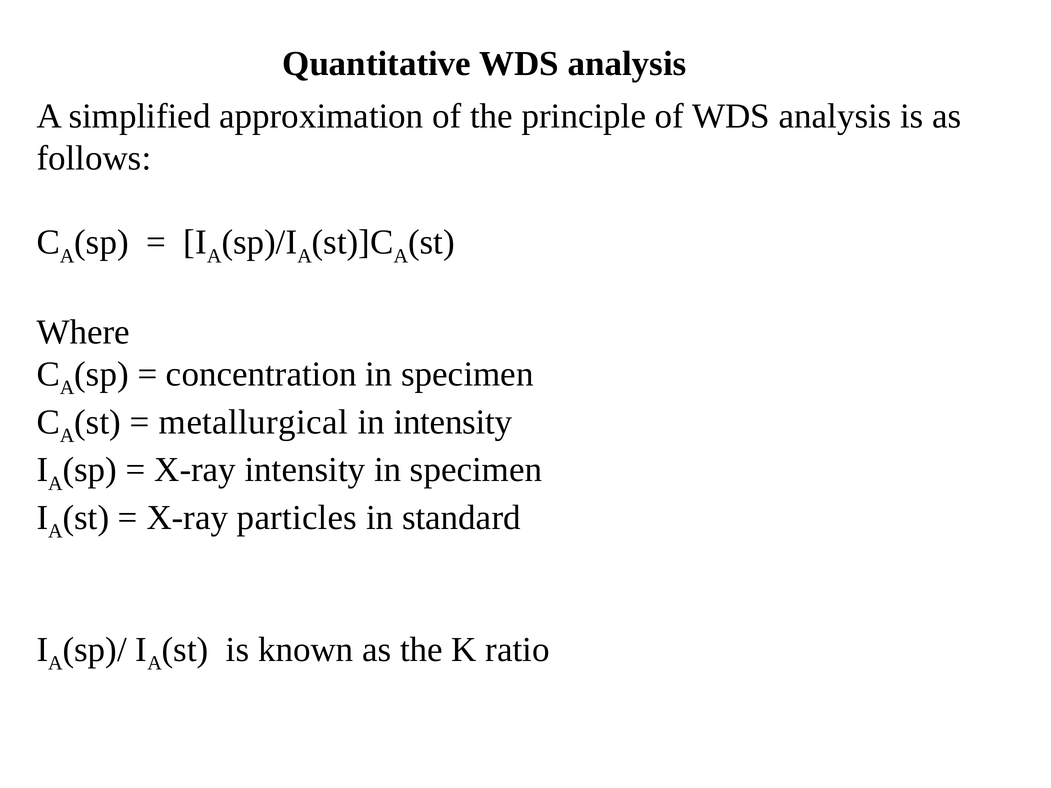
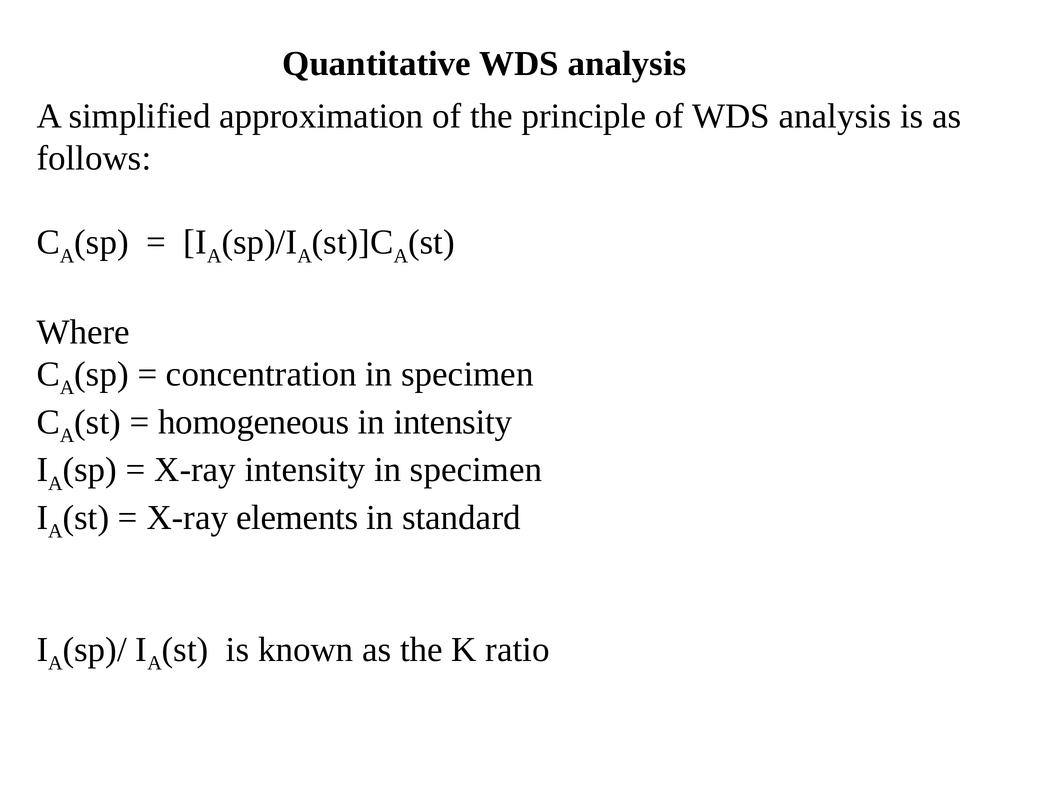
metallurgical: metallurgical -> homogeneous
particles: particles -> elements
